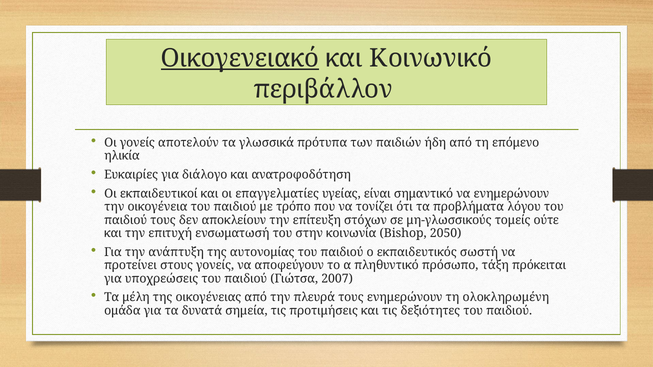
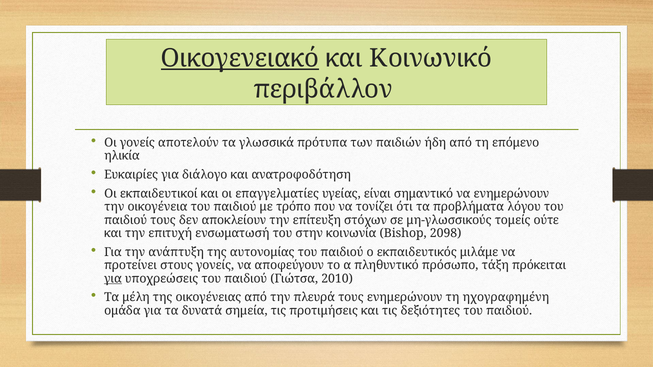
2050: 2050 -> 2098
σωστή: σωστή -> μιλάμε
για at (113, 279) underline: none -> present
2007: 2007 -> 2010
ολοκληρωμένη: ολοκληρωμένη -> ηχογραφημένη
